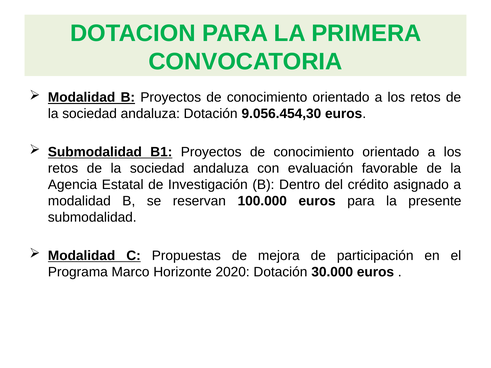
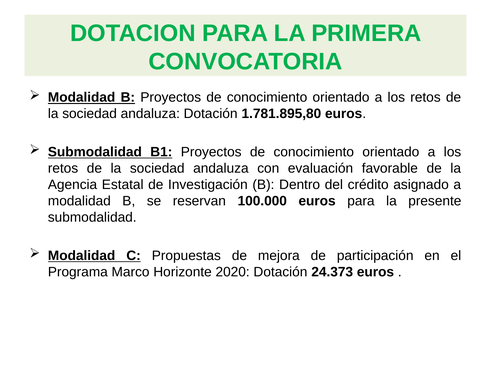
9.056.454,30: 9.056.454,30 -> 1.781.895,80
30.000: 30.000 -> 24.373
